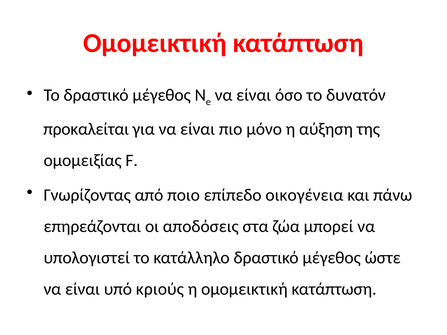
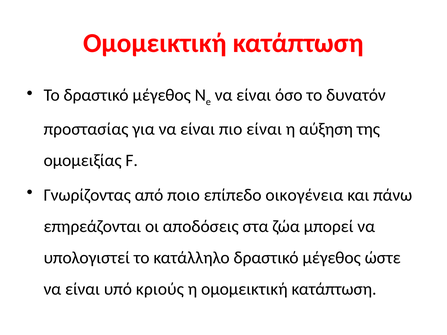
προκαλείται: προκαλείται -> προστασίας
πιο μόνο: μόνο -> είναι
